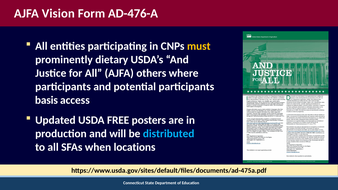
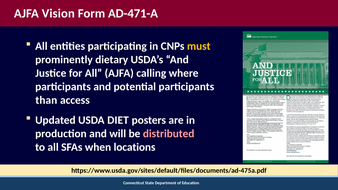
AD-476-A: AD-476-A -> AD-471-A
others: others -> calling
basis: basis -> than
FREE: FREE -> DIET
distributed colour: light blue -> pink
